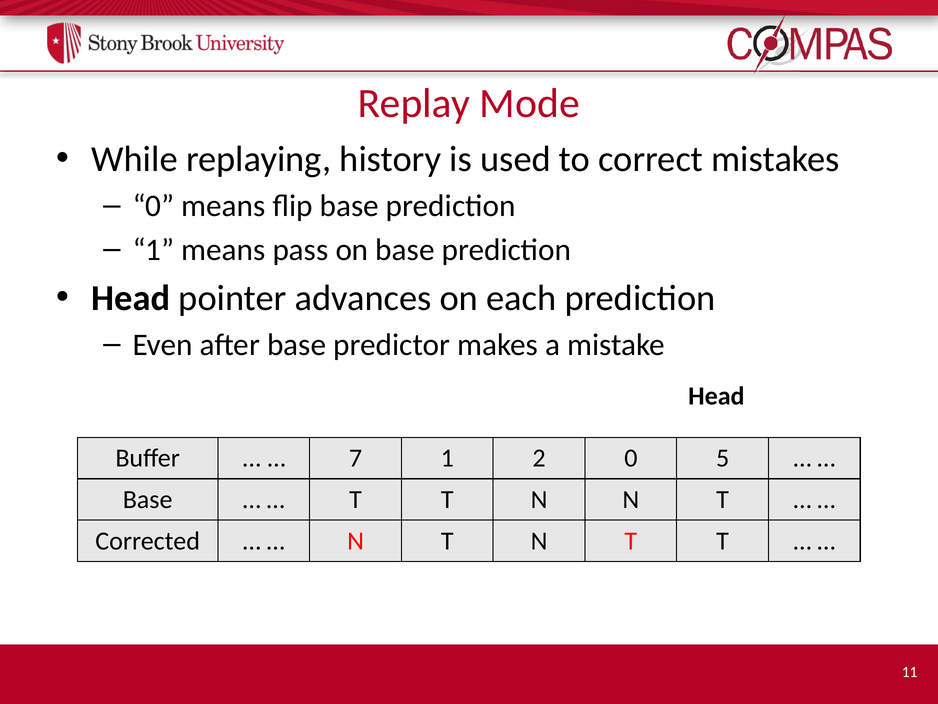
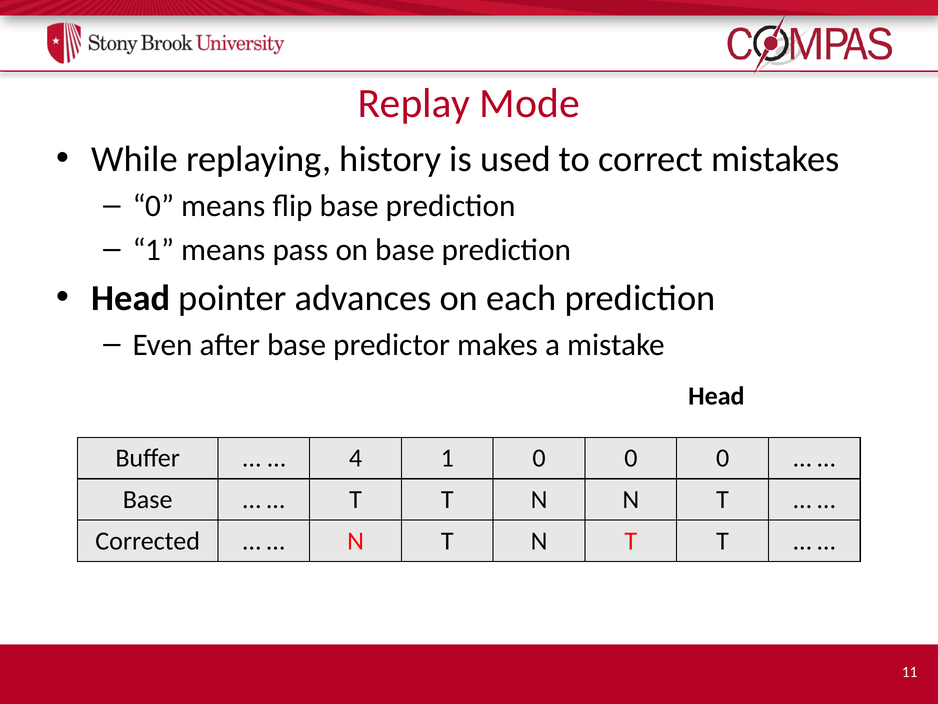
7: 7 -> 4
1 2: 2 -> 0
5 at (723, 458): 5 -> 0
